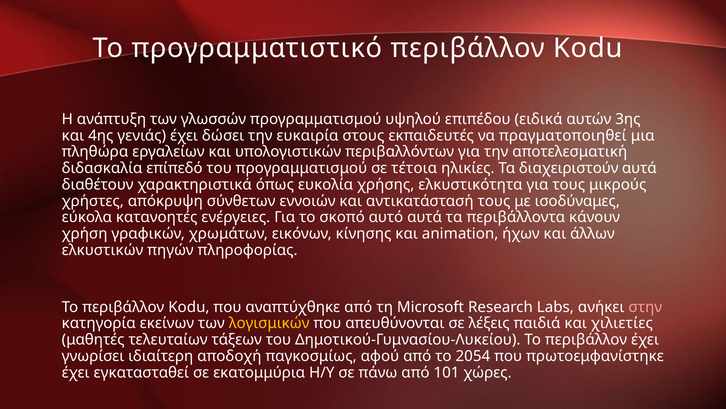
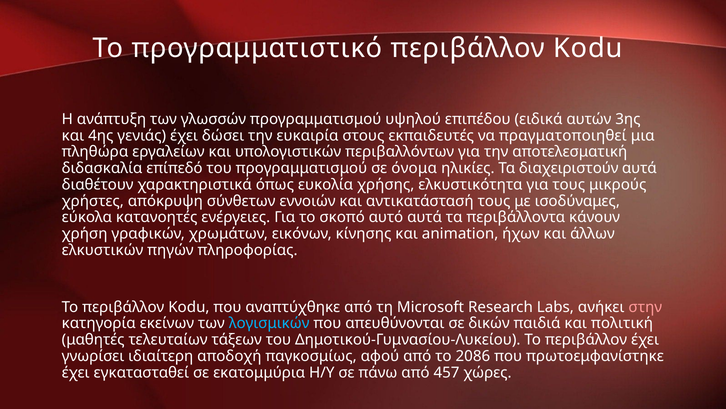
τέτοια: τέτοια -> όνομα
λογισμικών colour: yellow -> light blue
λέξεις: λέξεις -> δικών
χιλιετίες: χιλιετίες -> πολιτική
2054: 2054 -> 2086
101: 101 -> 457
